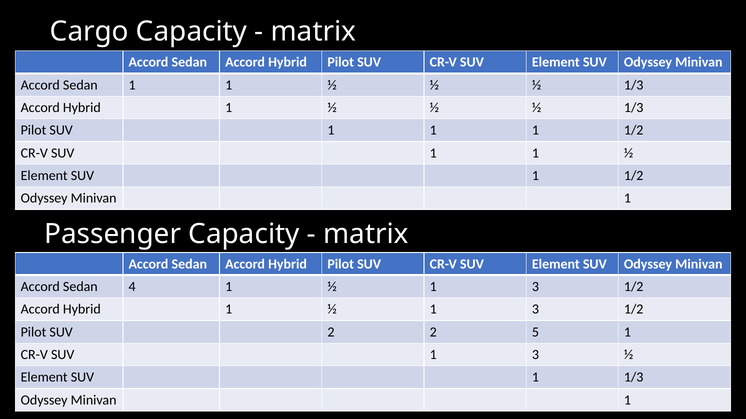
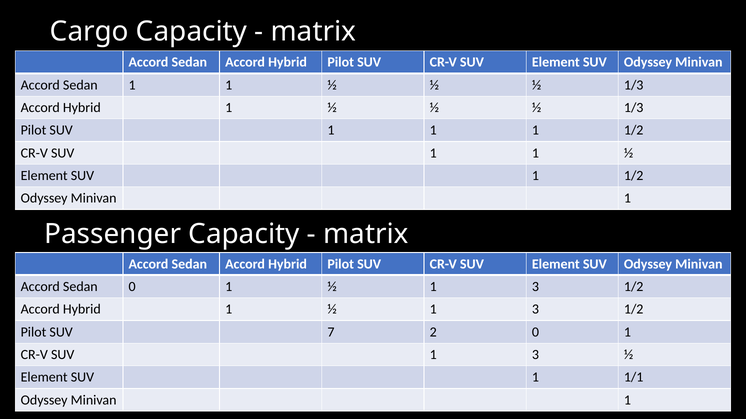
Sedan 4: 4 -> 0
SUV 2: 2 -> 7
2 5: 5 -> 0
1 1/3: 1/3 -> 1/1
